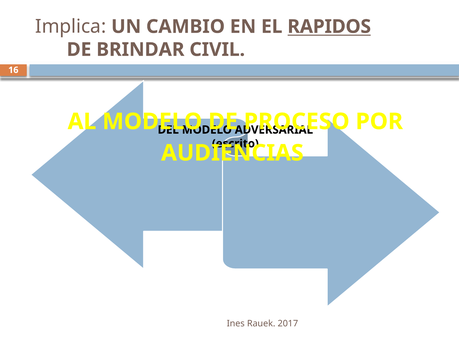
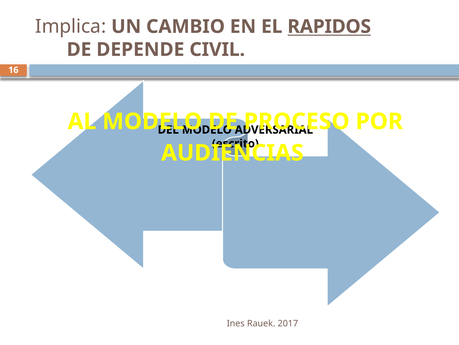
BRINDAR: BRINDAR -> DEPENDE
